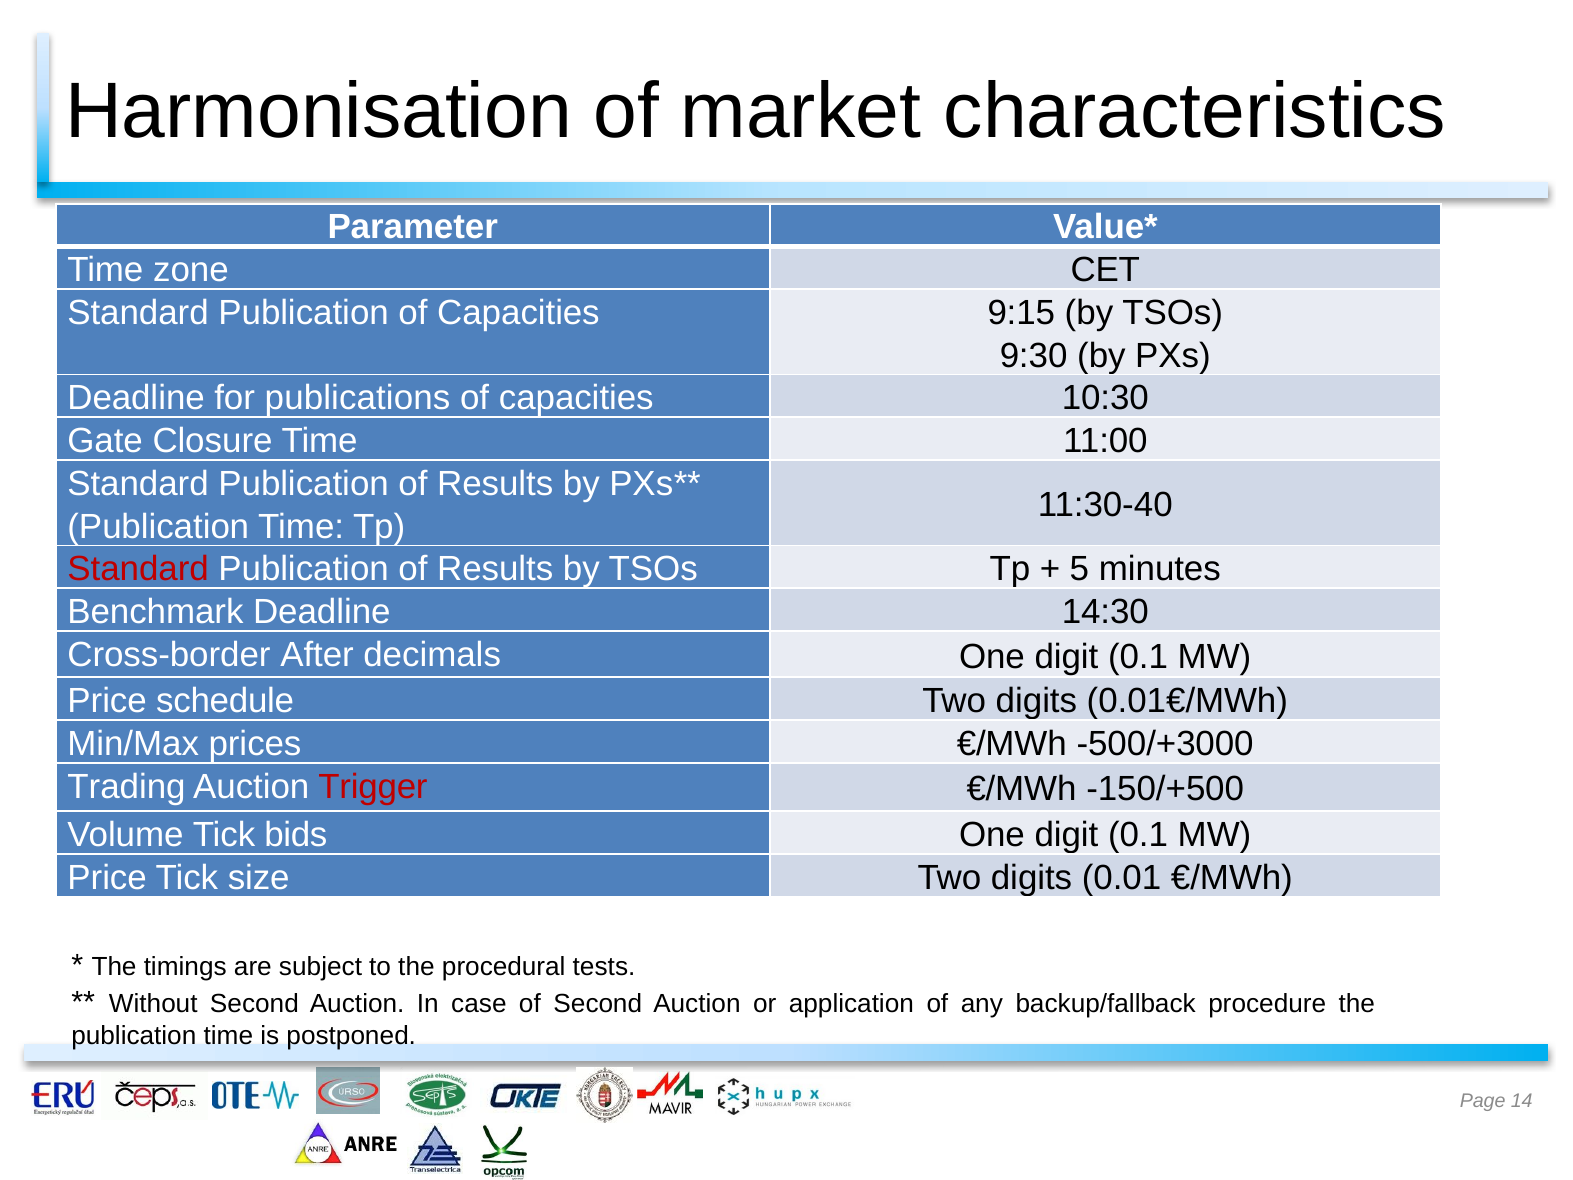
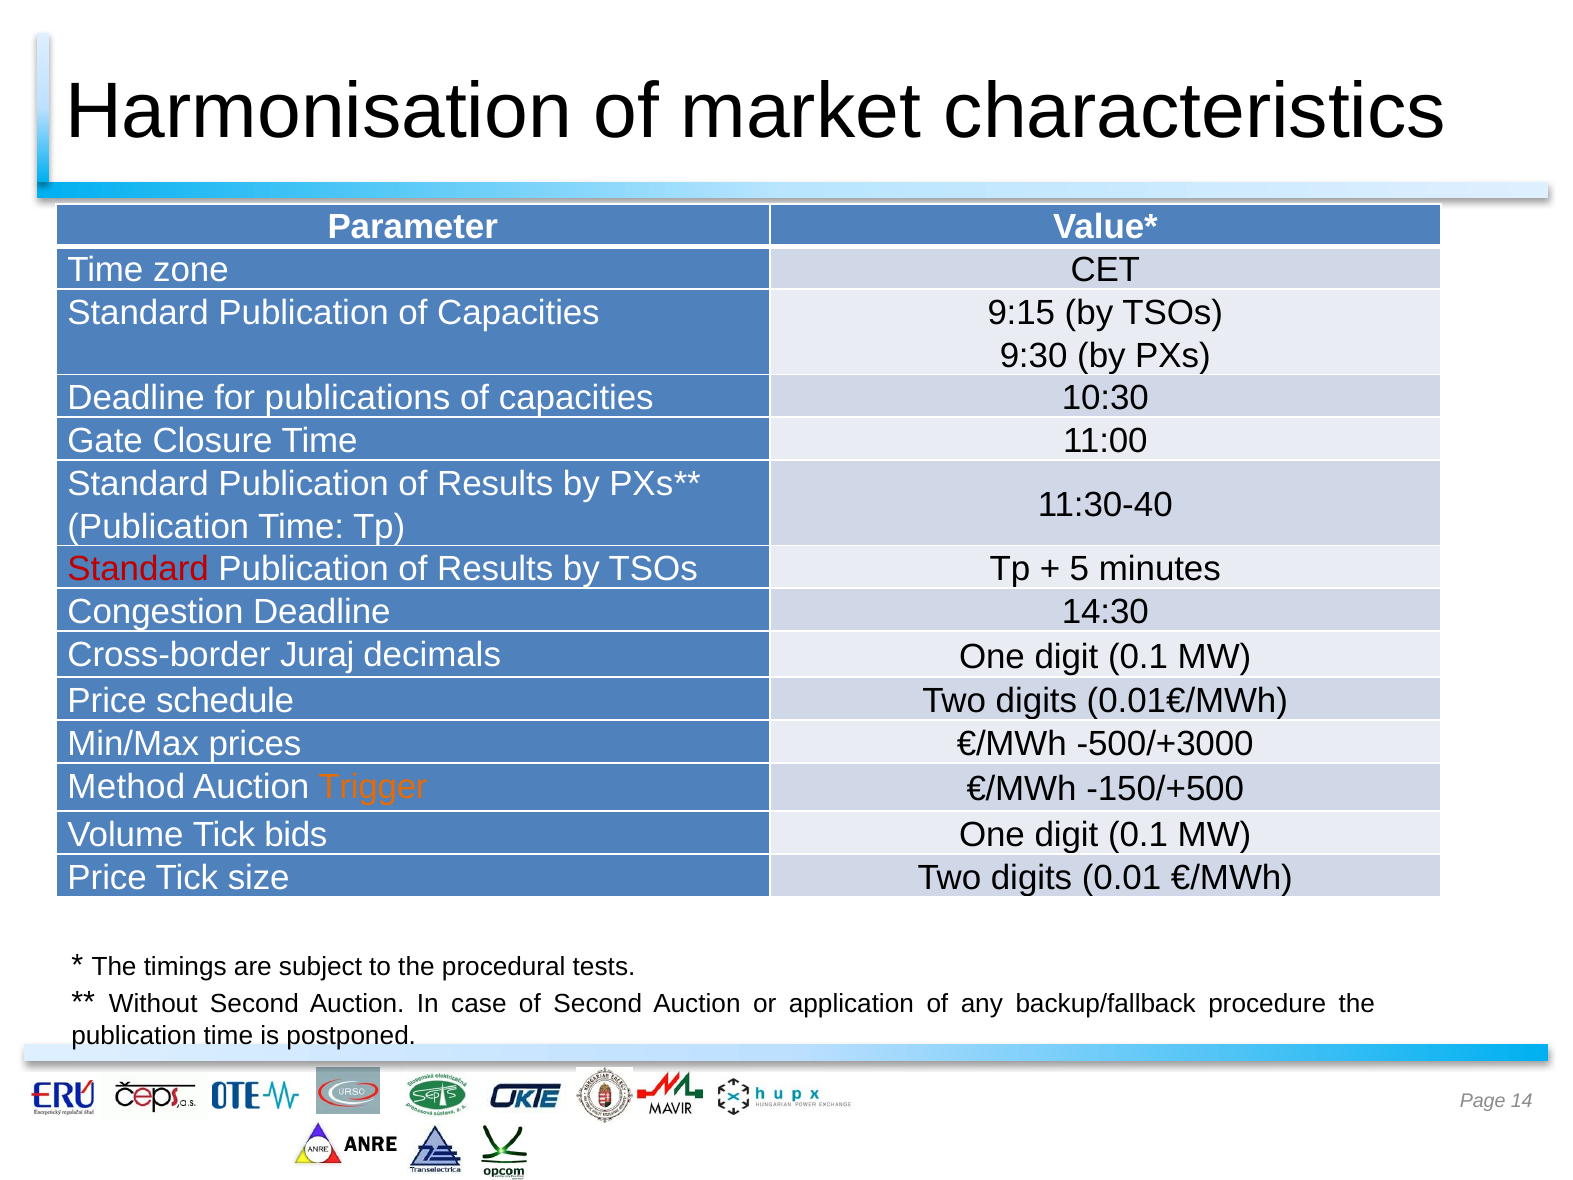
Benchmark: Benchmark -> Congestion
After: After -> Juraj
Trading: Trading -> Method
Trigger colour: red -> orange
